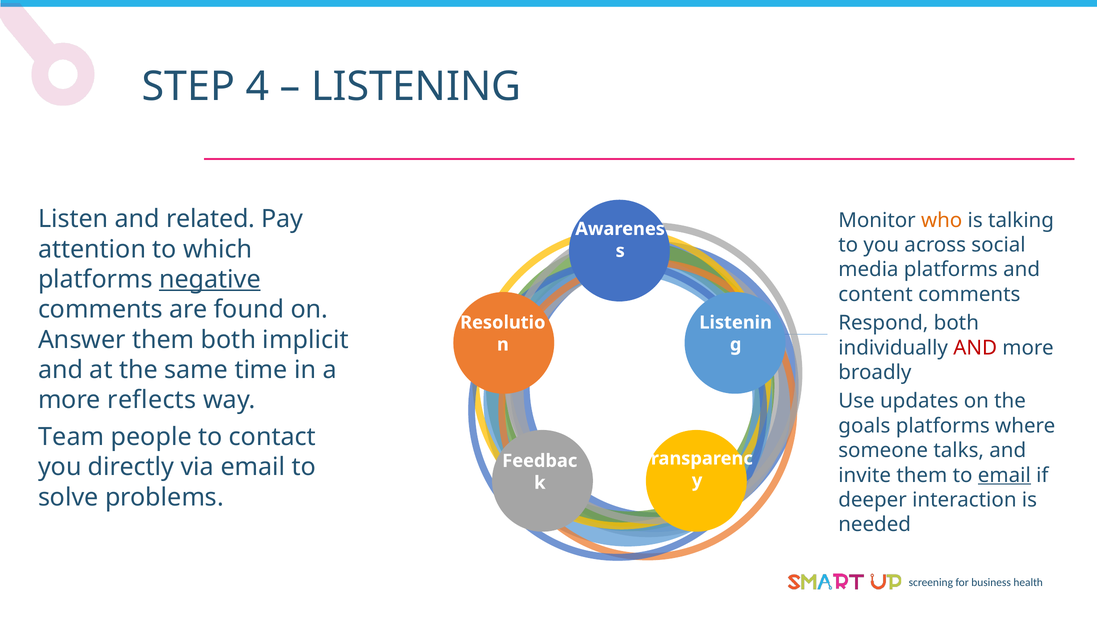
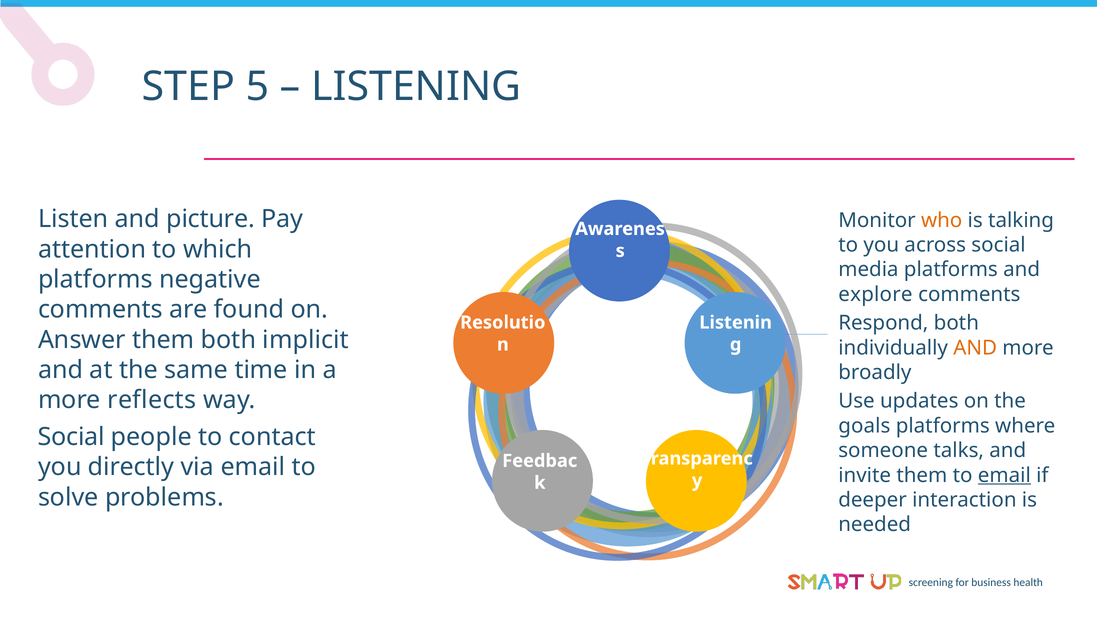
4: 4 -> 5
related: related -> picture
negative underline: present -> none
content: content -> explore
AND at (975, 348) colour: red -> orange
Team at (71, 437): Team -> Social
